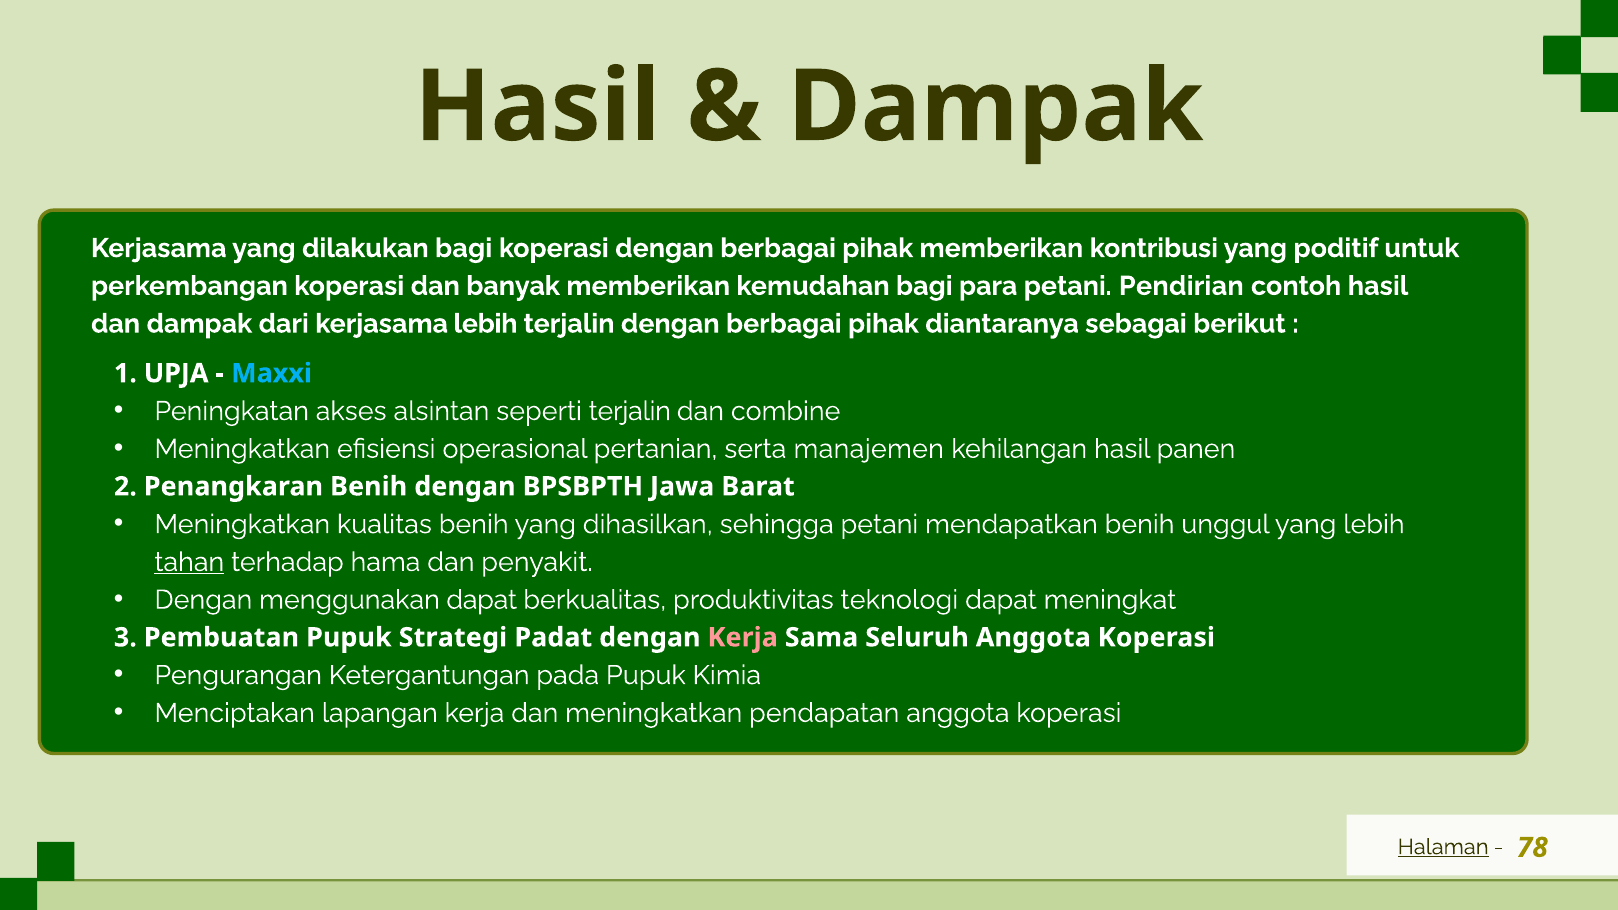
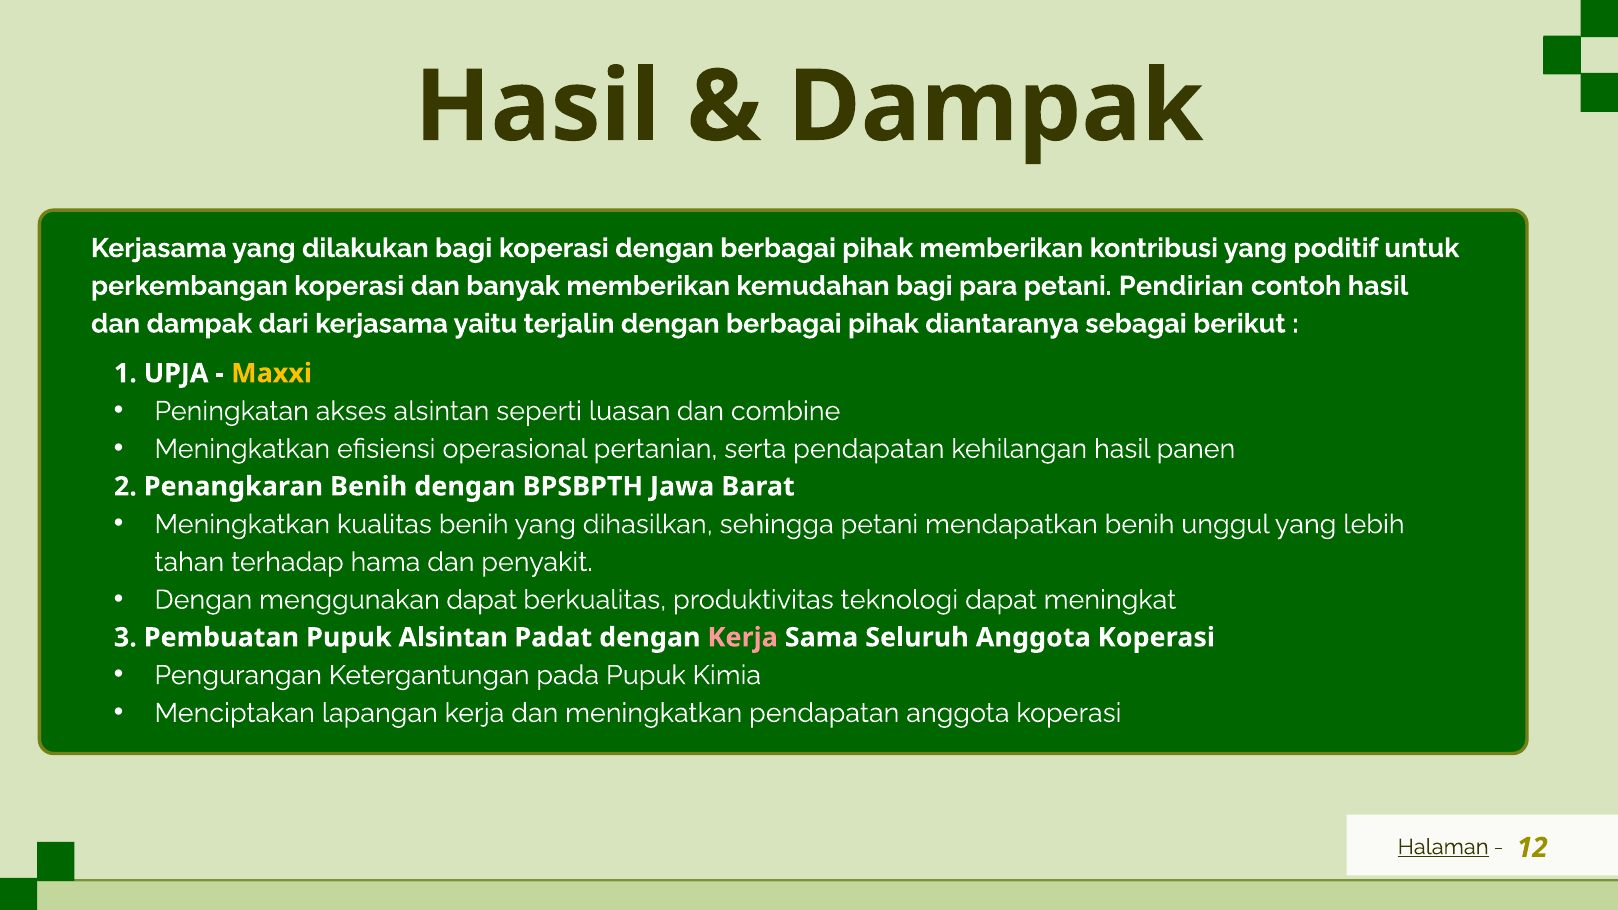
kerjasama lebih: lebih -> yaitu
Maxxi colour: light blue -> yellow
seperti terjalin: terjalin -> luasan
serta manajemen: manajemen -> pendapatan
tahan underline: present -> none
Pupuk Strategi: Strategi -> Alsintan
78: 78 -> 12
